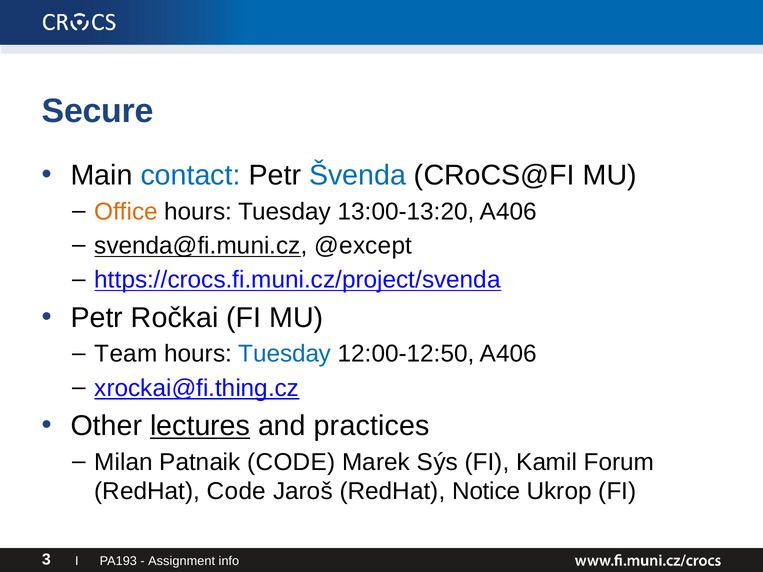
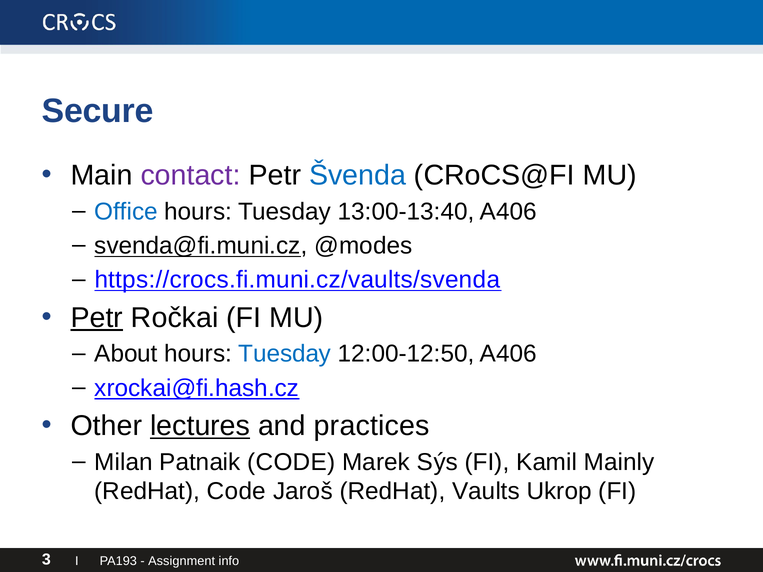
contact colour: blue -> purple
Office colour: orange -> blue
13:00-13:20: 13:00-13:20 -> 13:00-13:40
@except: @except -> @modes
https://crocs.fi.muni.cz/project/svenda: https://crocs.fi.muni.cz/project/svenda -> https://crocs.fi.muni.cz/vaults/svenda
Petr at (97, 318) underline: none -> present
Team: Team -> About
xrockai@fi.thing.cz: xrockai@fi.thing.cz -> xrockai@fi.hash.cz
Forum: Forum -> Mainly
Notice: Notice -> Vaults
